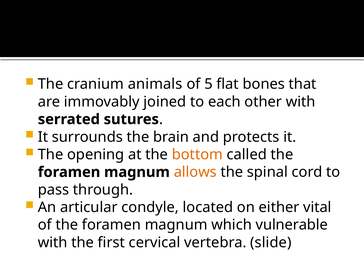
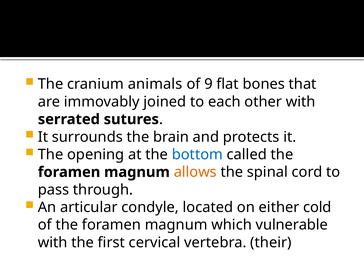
5: 5 -> 9
bottom colour: orange -> blue
vital: vital -> cold
slide: slide -> their
